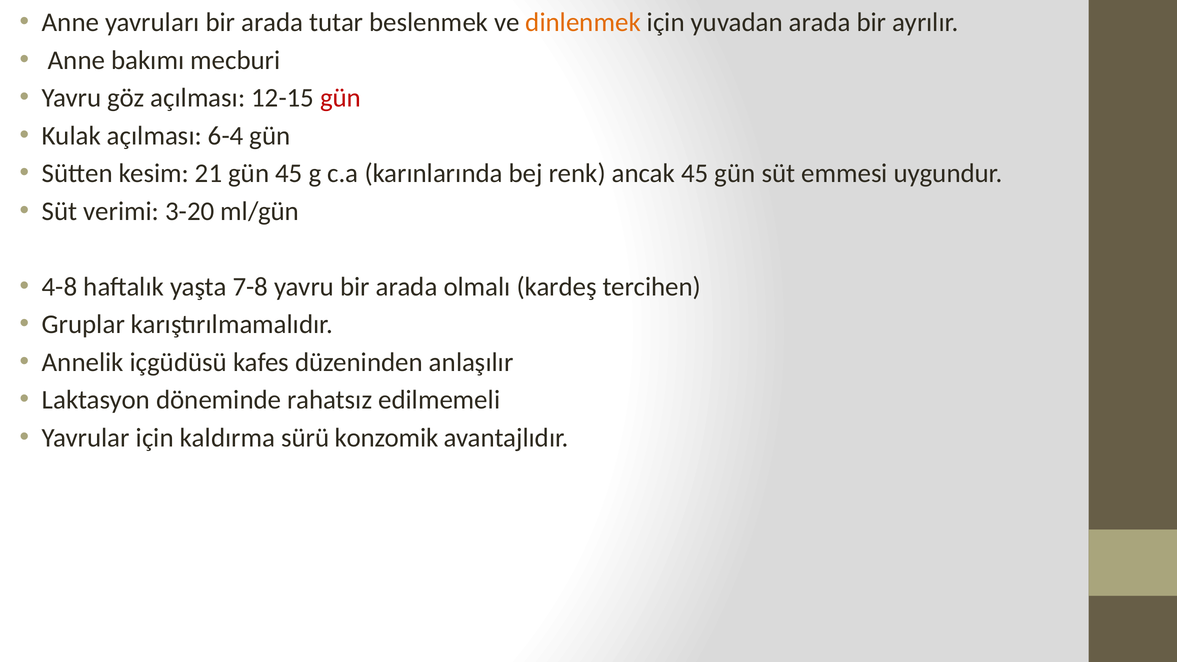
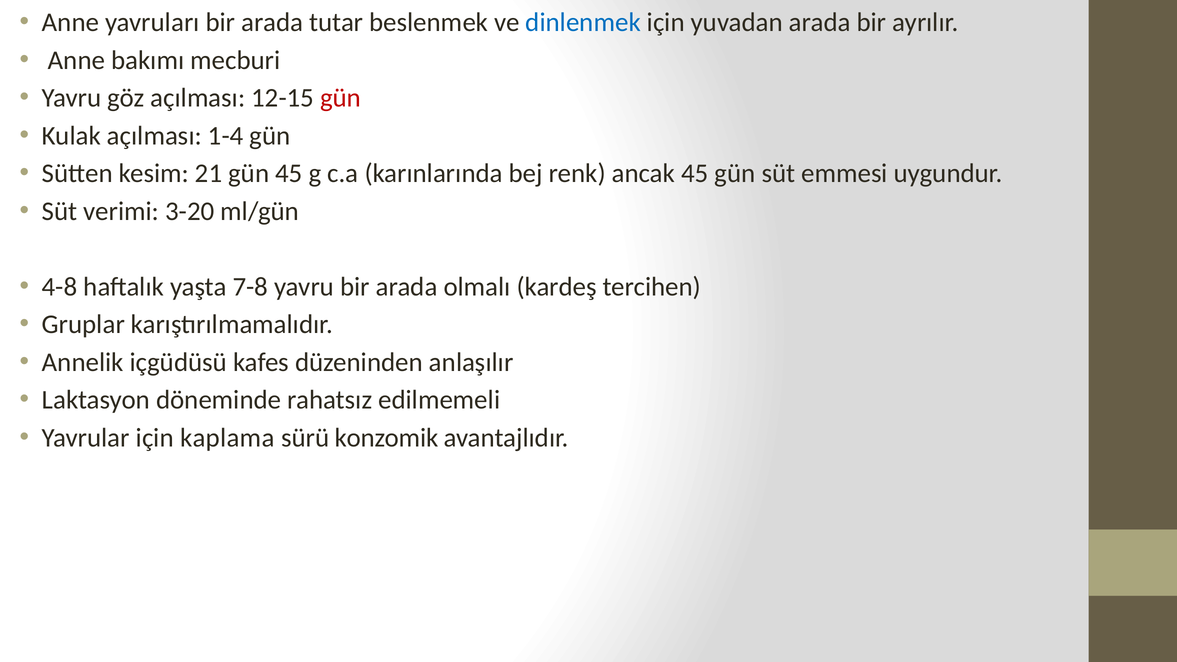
dinlenmek colour: orange -> blue
6-4: 6-4 -> 1-4
kaldırma: kaldırma -> kaplama
